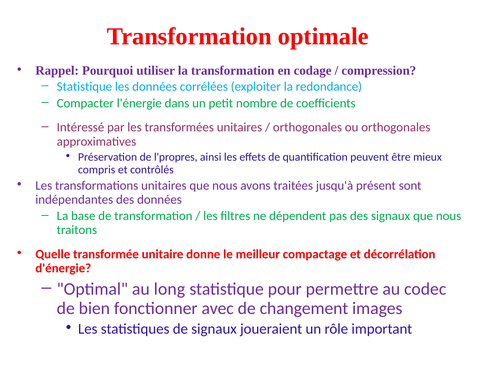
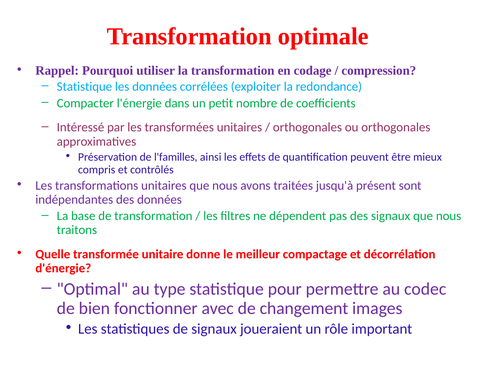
l'propres: l'propres -> l'familles
long: long -> type
